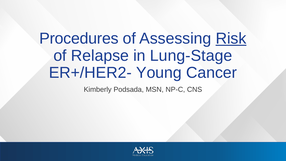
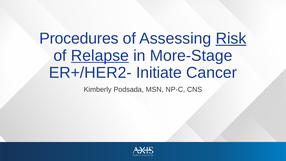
Relapse underline: none -> present
Lung-Stage: Lung-Stage -> More-Stage
Young: Young -> Initiate
